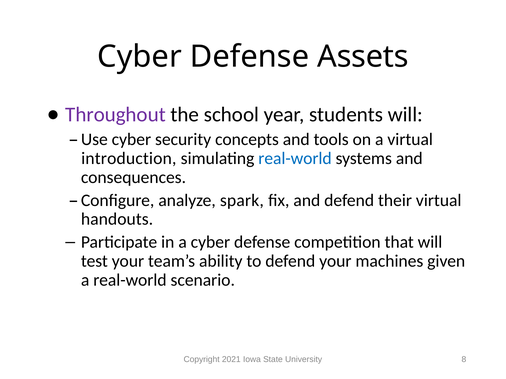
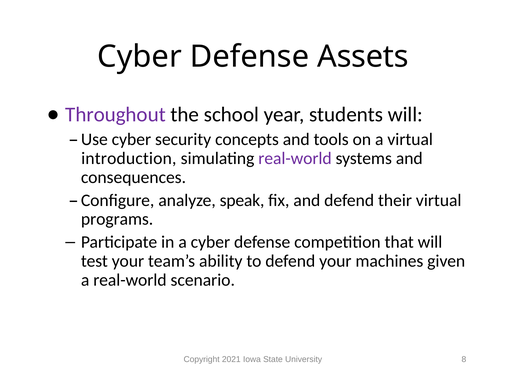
real-world at (295, 159) colour: blue -> purple
spark: spark -> speak
handouts: handouts -> programs
